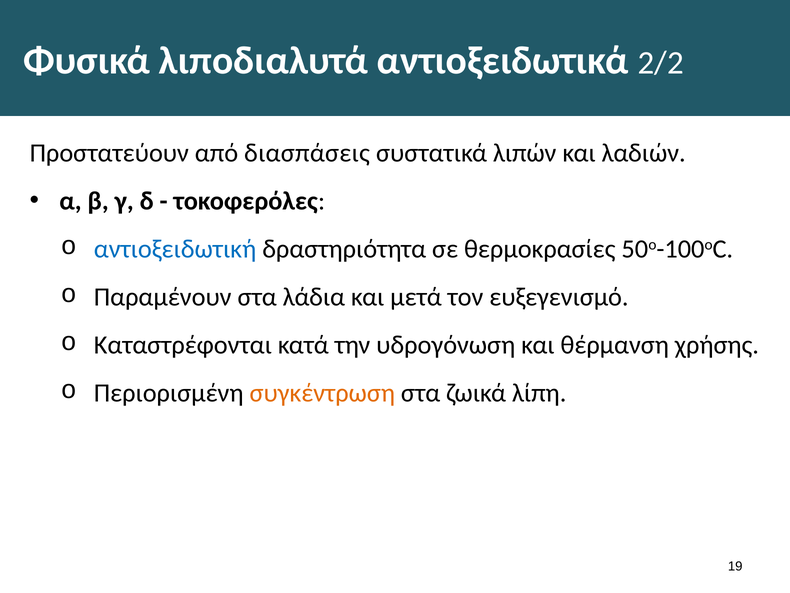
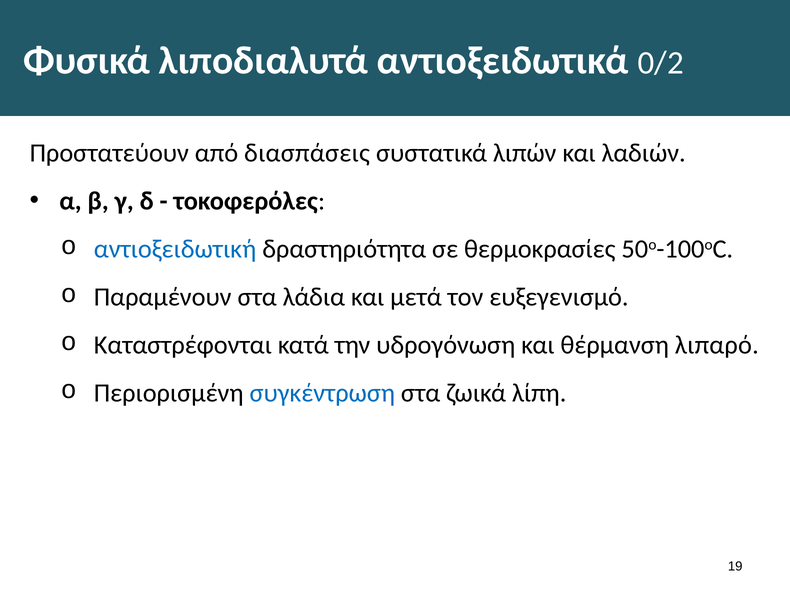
2/2: 2/2 -> 0/2
χρήσης: χρήσης -> λιπαρό
συγκέντρωση colour: orange -> blue
